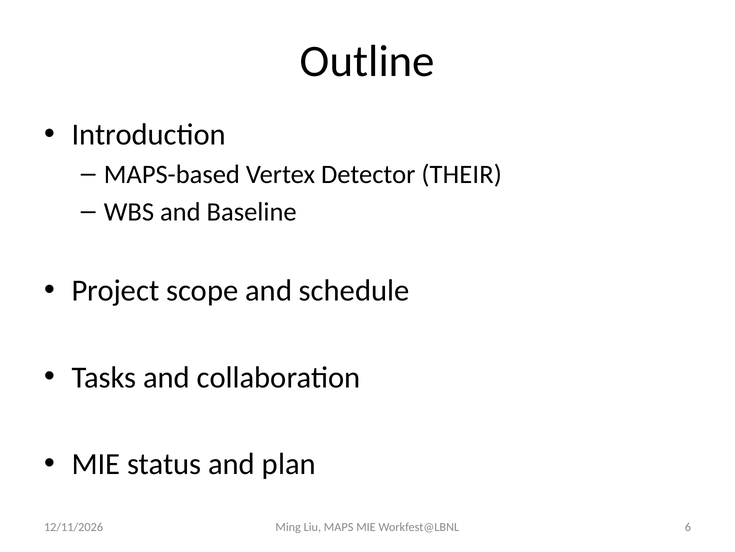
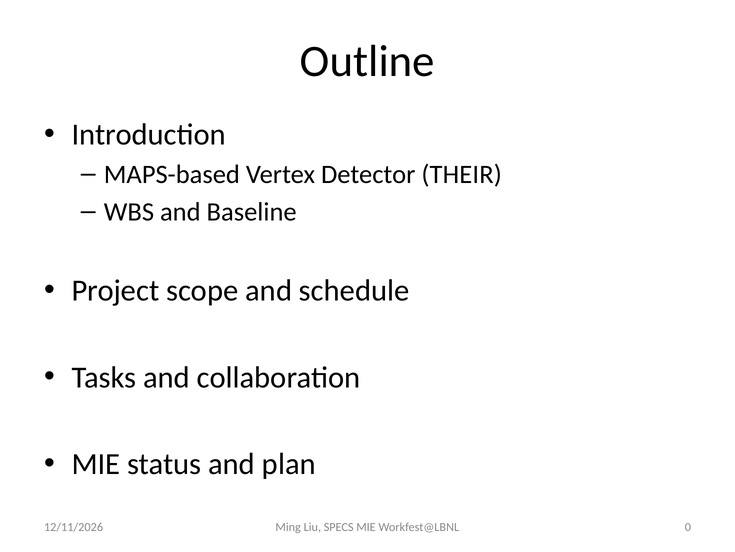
MAPS: MAPS -> SPECS
6: 6 -> 0
